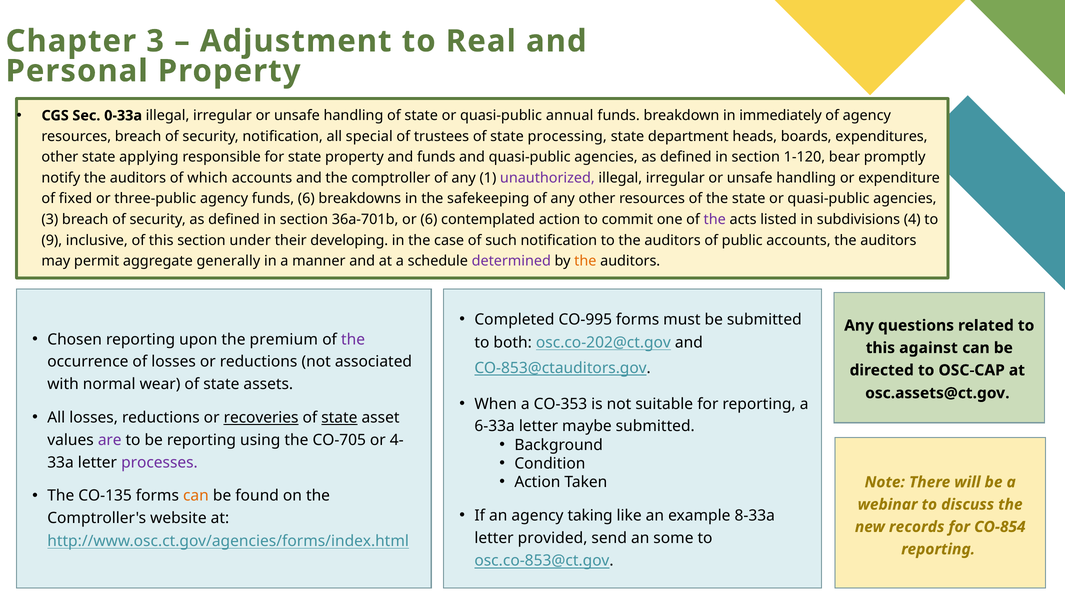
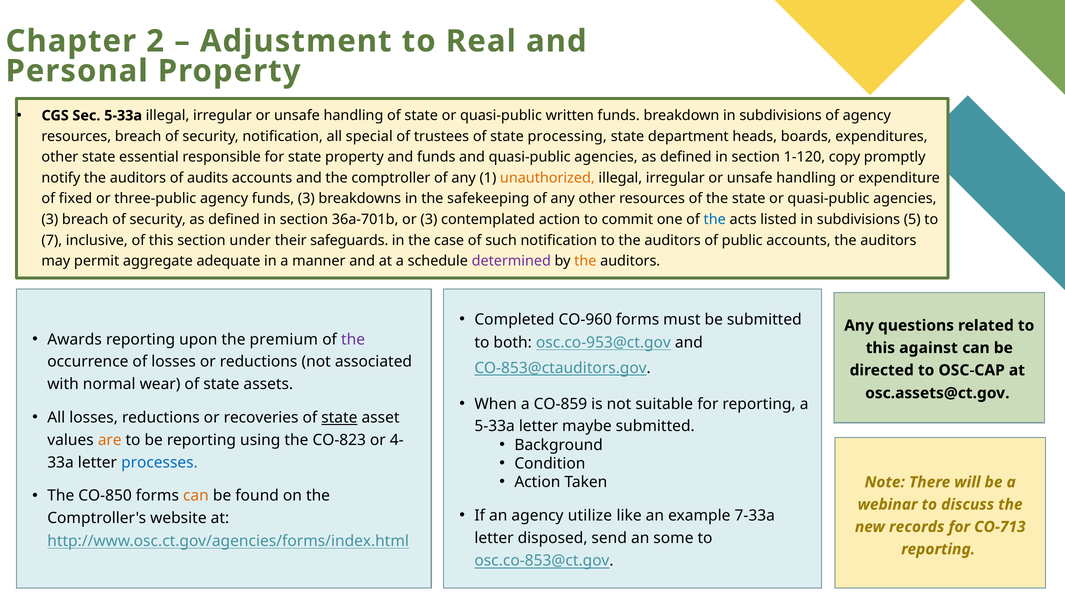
Chapter 3: 3 -> 2
Sec 0-33a: 0-33a -> 5-33a
annual: annual -> written
breakdown in immediately: immediately -> subdivisions
applying: applying -> essential
bear: bear -> copy
which: which -> audits
unauthorized colour: purple -> orange
funds 6: 6 -> 3
or 6: 6 -> 3
the at (715, 220) colour: purple -> blue
4: 4 -> 5
9: 9 -> 7
developing: developing -> safeguards
generally: generally -> adequate
CO-995: CO-995 -> CO-960
Chosen: Chosen -> Awards
osc.co-202@ct.gov: osc.co-202@ct.gov -> osc.co-953@ct.gov
CO-353: CO-353 -> CO-859
recoveries underline: present -> none
6-33a at (495, 426): 6-33a -> 5-33a
are colour: purple -> orange
CO-705: CO-705 -> CO-823
processes colour: purple -> blue
CO-135: CO-135 -> CO-850
taking: taking -> utilize
8-33a: 8-33a -> 7-33a
CO-854: CO-854 -> CO-713
provided: provided -> disposed
